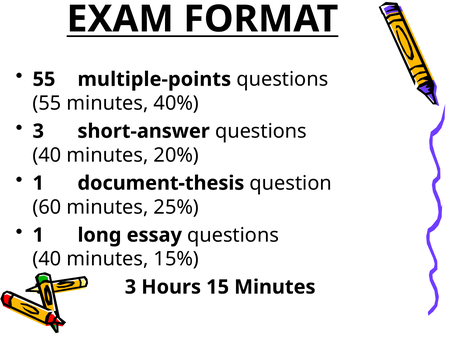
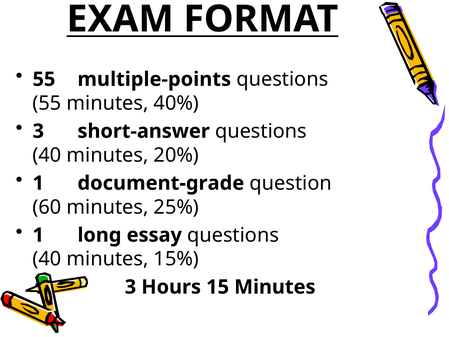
document-thesis: document-thesis -> document-grade
